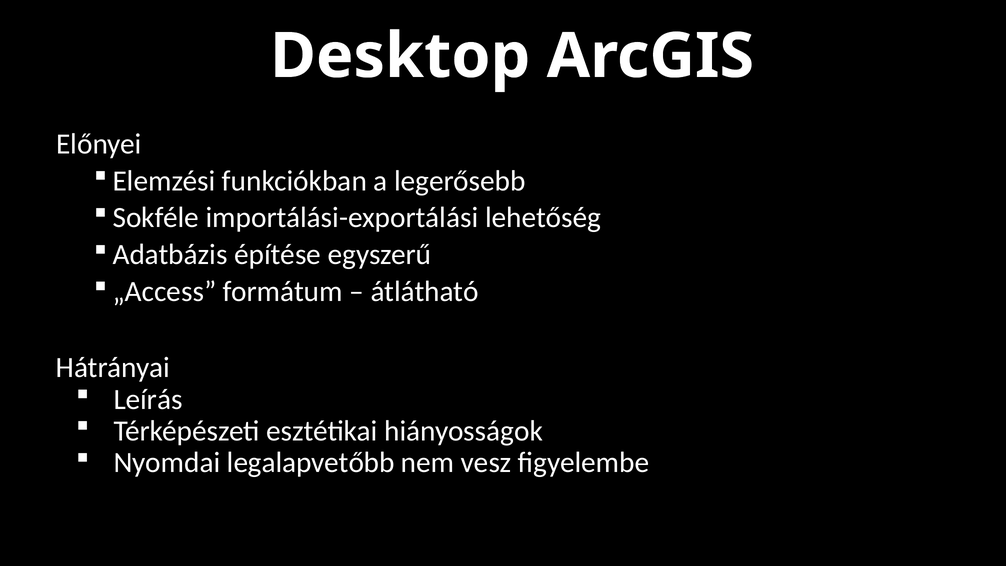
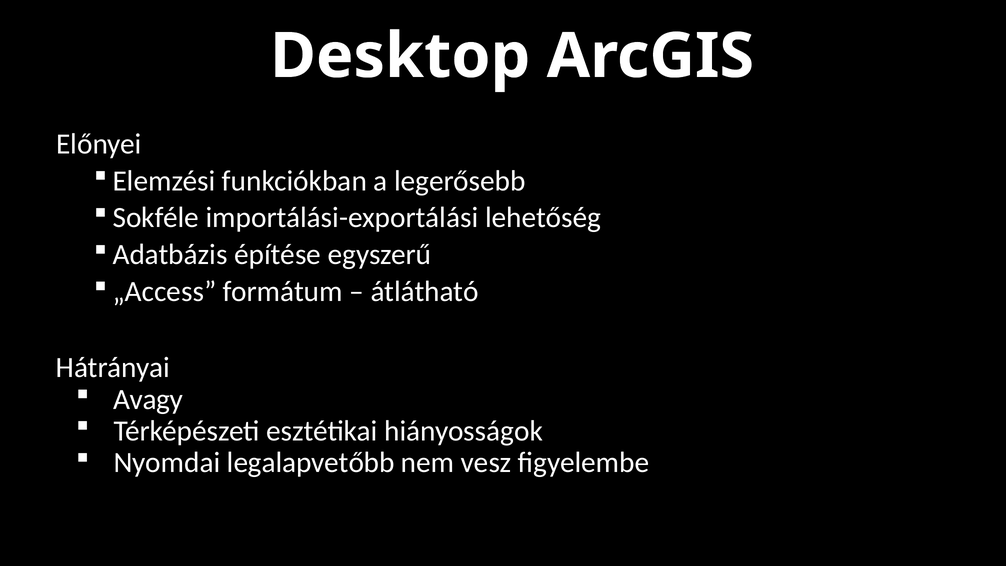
Leírás: Leírás -> Avagy
